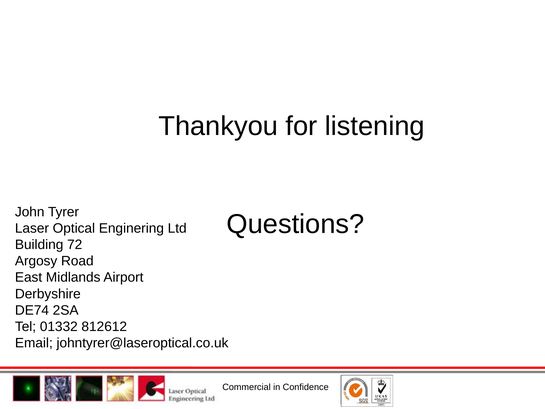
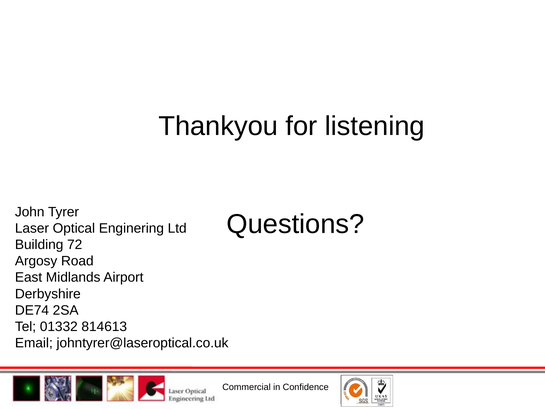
812612: 812612 -> 814613
